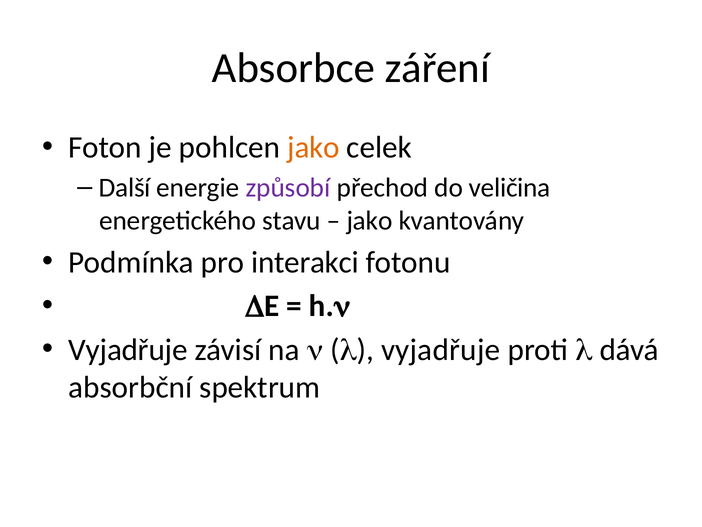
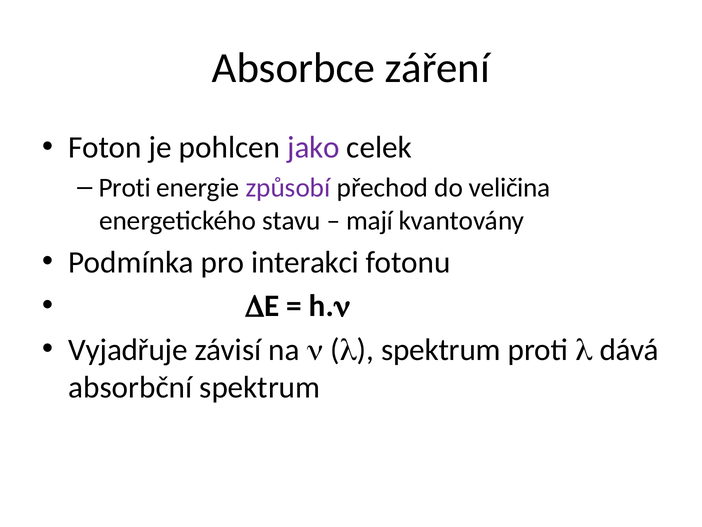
jako at (314, 147) colour: orange -> purple
Další at (125, 188): Další -> Proti
jako at (370, 220): jako -> mají
vyjadřuje at (441, 349): vyjadřuje -> spektrum
